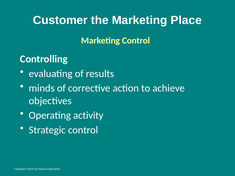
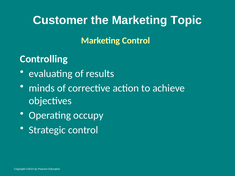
Place: Place -> Topic
activity: activity -> occupy
